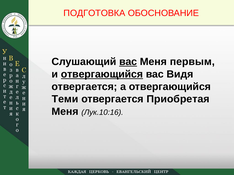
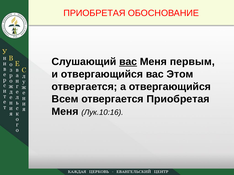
ПОДГОТОВКА at (94, 13): ПОДГОТОВКА -> ПРИОБРЕТАЯ
отвергающийся at (102, 74) underline: present -> none
Видя: Видя -> Этом
Теми: Теми -> Всем
